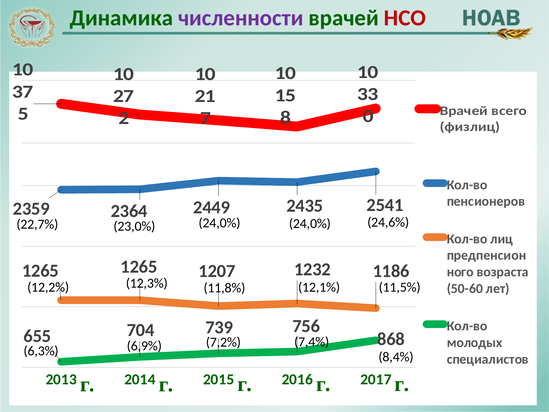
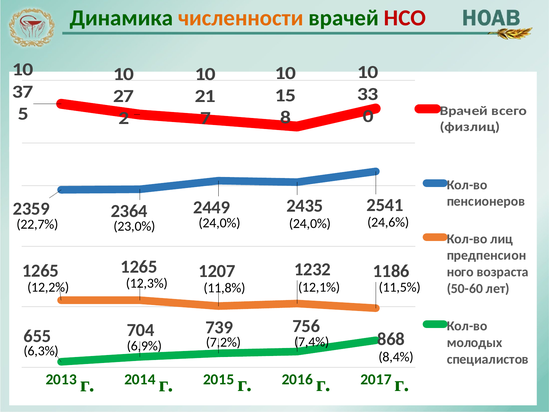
численности colour: purple -> orange
